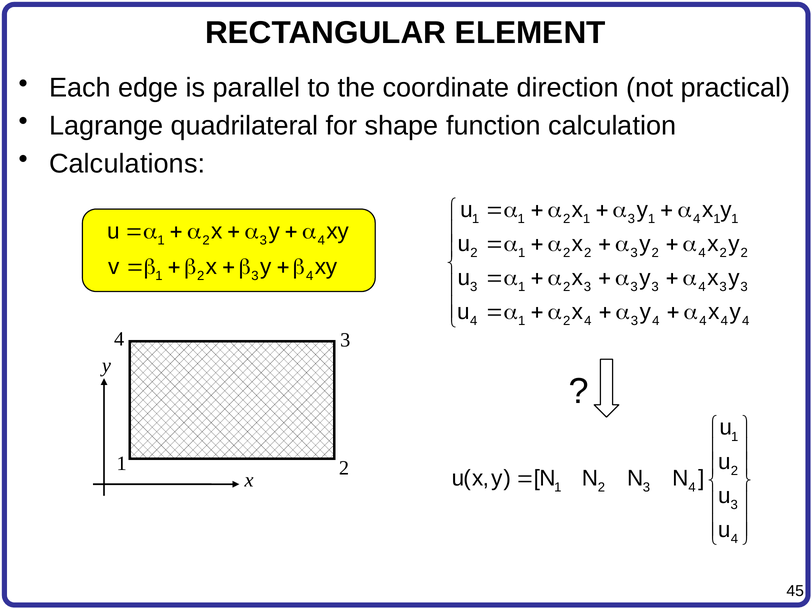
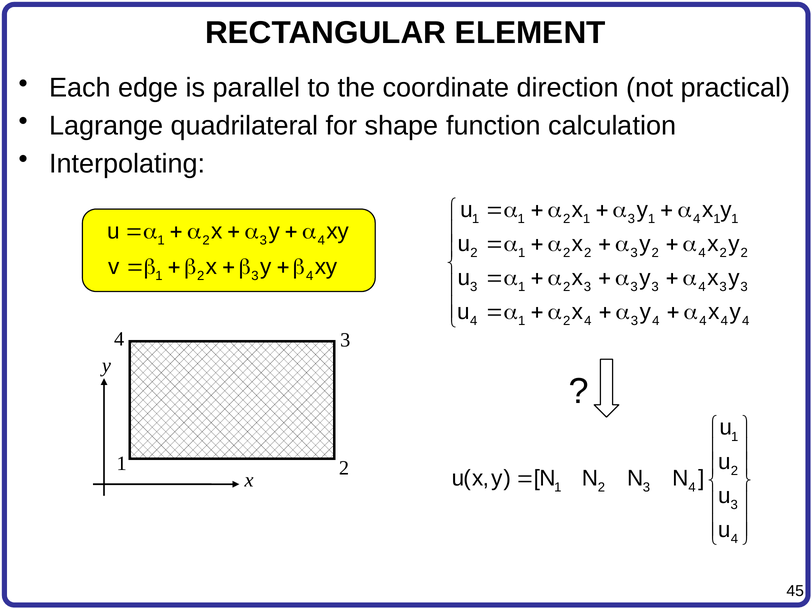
Calculations: Calculations -> Interpolating
